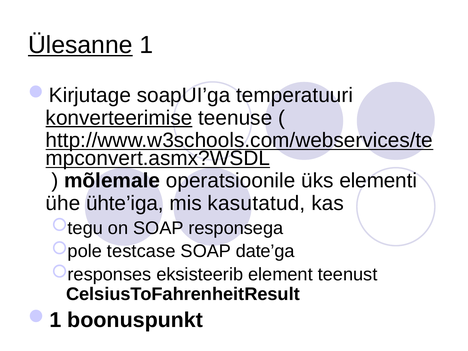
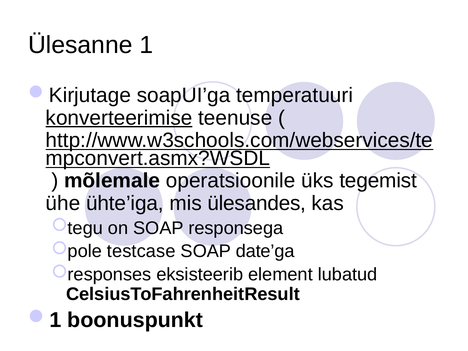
Ülesanne underline: present -> none
elementi: elementi -> tegemist
kasutatud: kasutatud -> ülesandes
teenust: teenust -> lubatud
